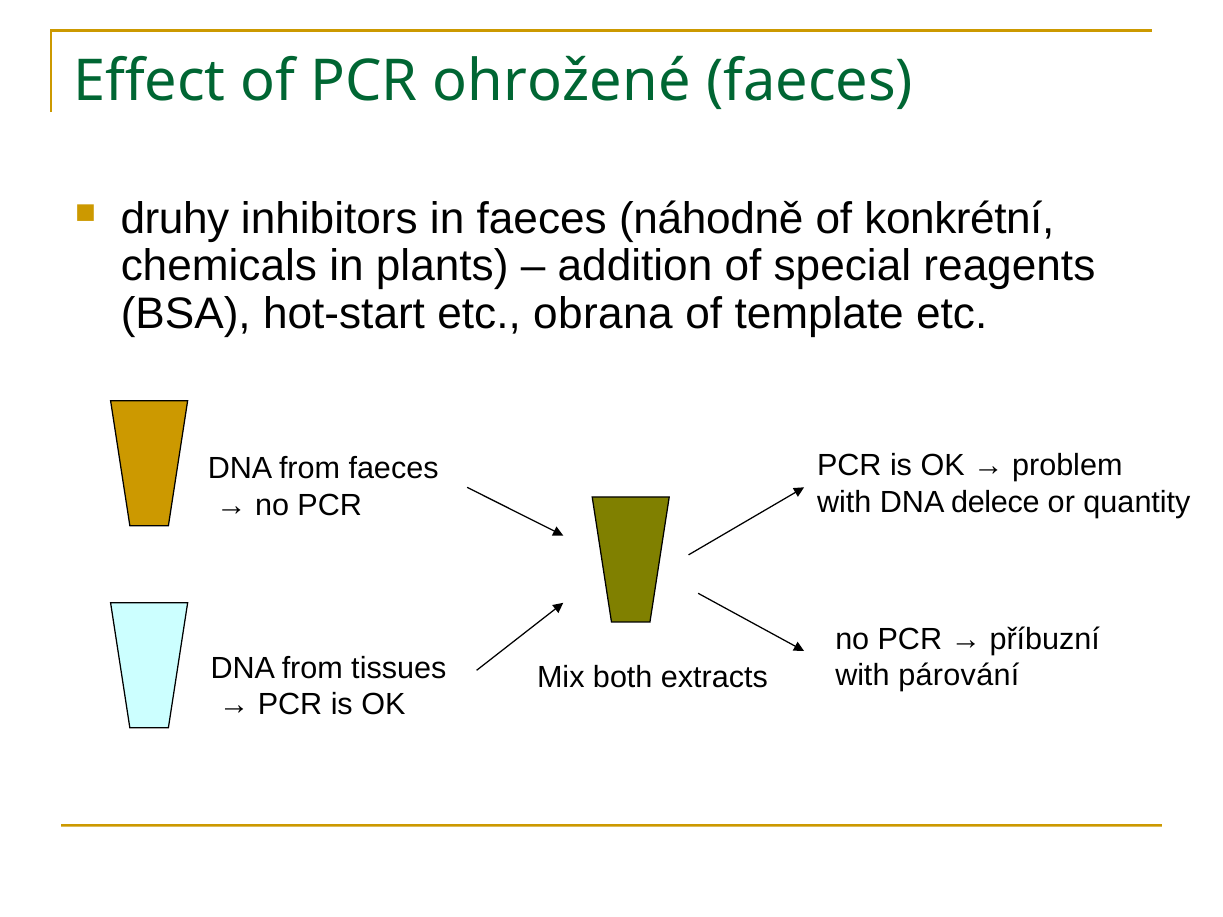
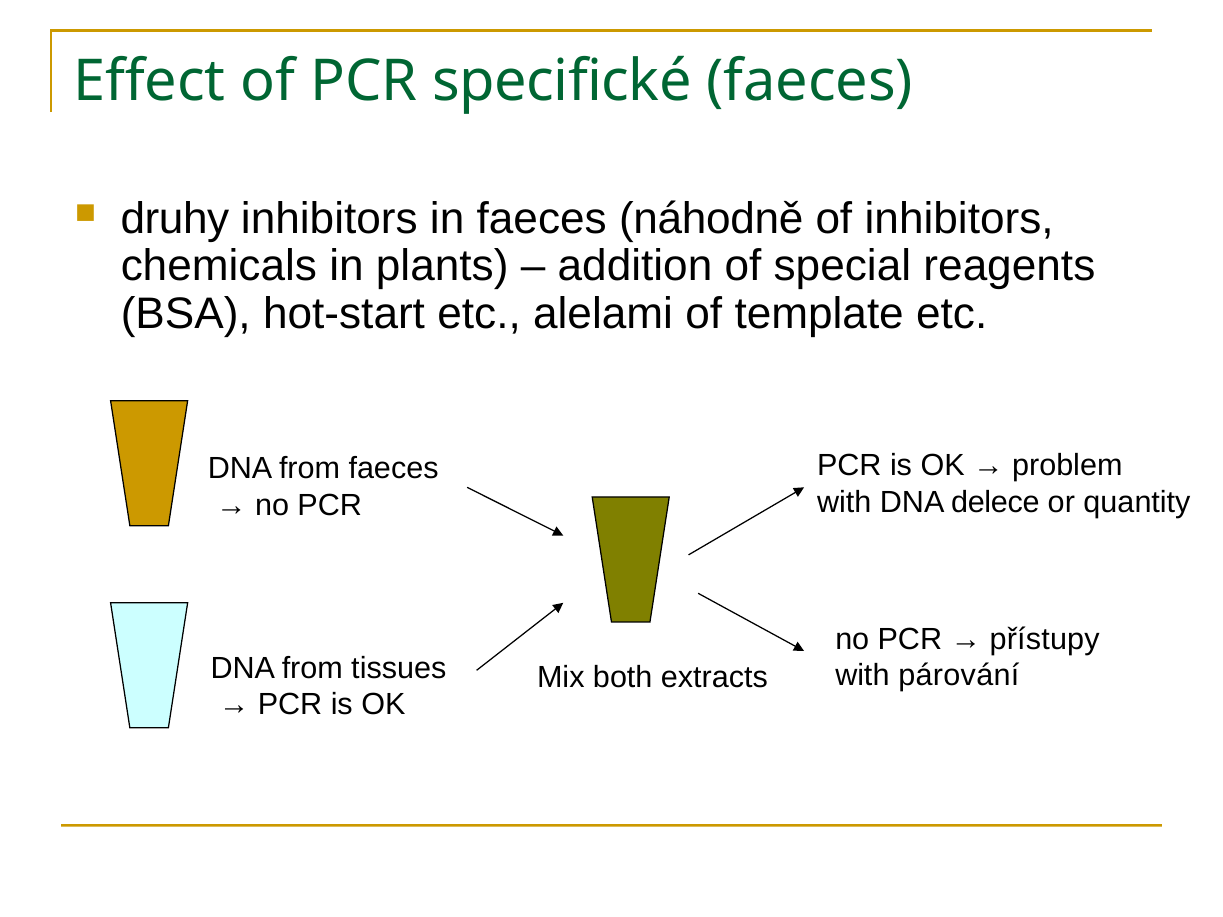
ohrožené: ohrožené -> specifické
of konkrétní: konkrétní -> inhibitors
obrana: obrana -> alelami
příbuzní: příbuzní -> přístupy
